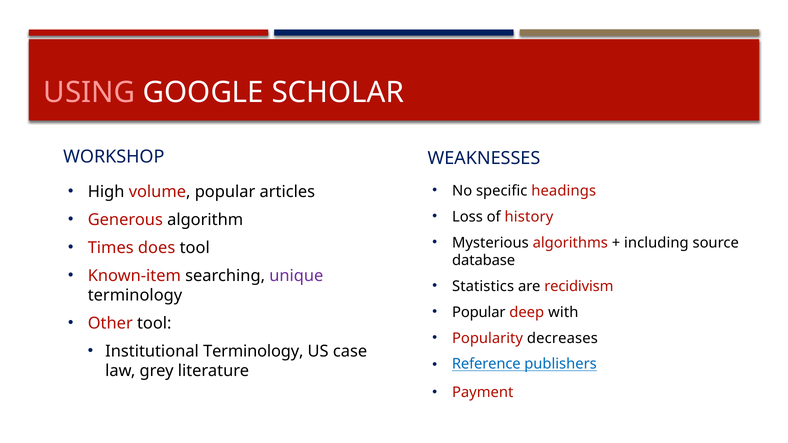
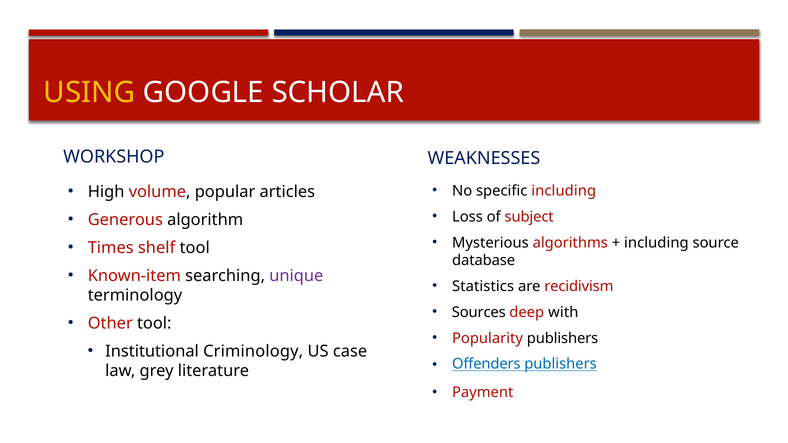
USING colour: pink -> yellow
specific headings: headings -> including
history: history -> subject
does: does -> shelf
Popular at (479, 312): Popular -> Sources
Popularity decreases: decreases -> publishers
Institutional Terminology: Terminology -> Criminology
Reference: Reference -> Offenders
